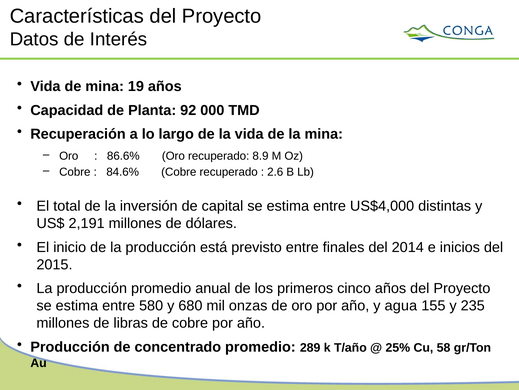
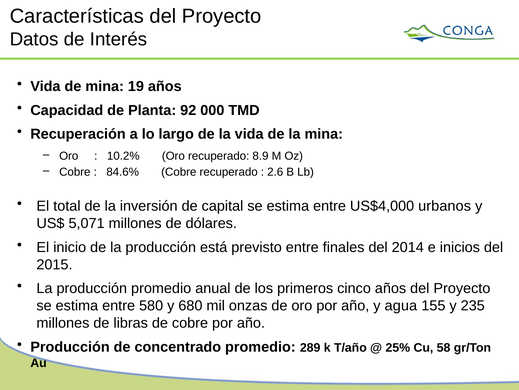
86.6%: 86.6% -> 10.2%
distintas: distintas -> urbanos
2,191: 2,191 -> 5,071
